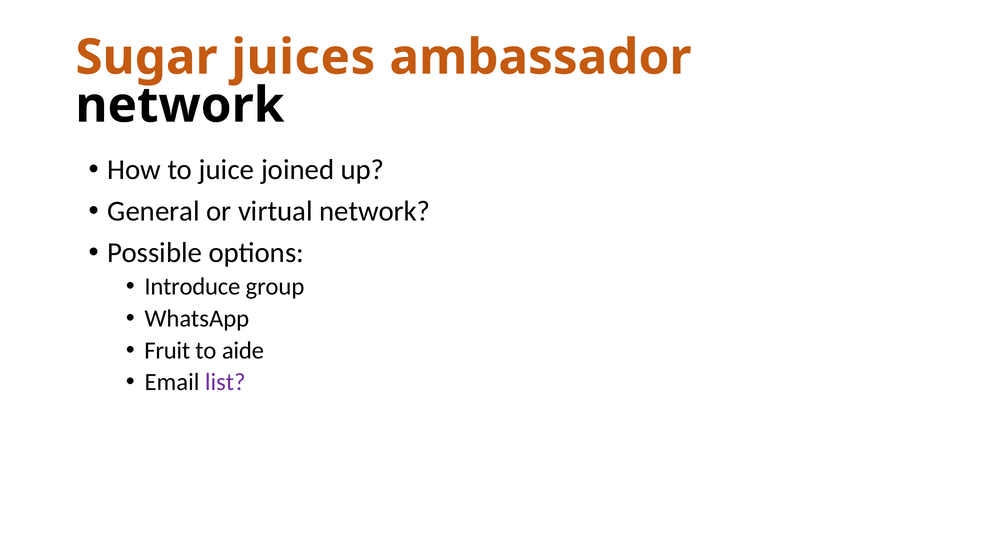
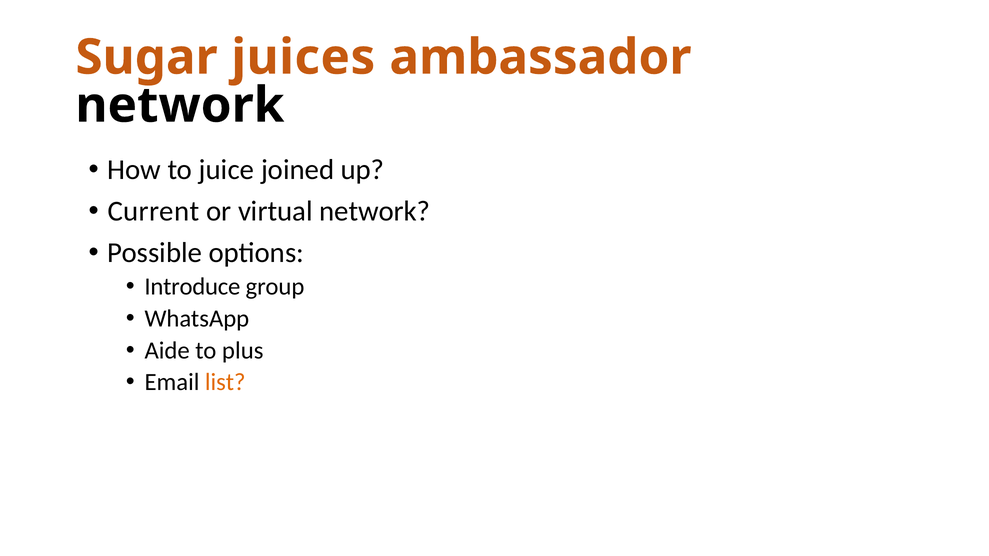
General: General -> Current
Fruit: Fruit -> Aide
aide: aide -> plus
list colour: purple -> orange
